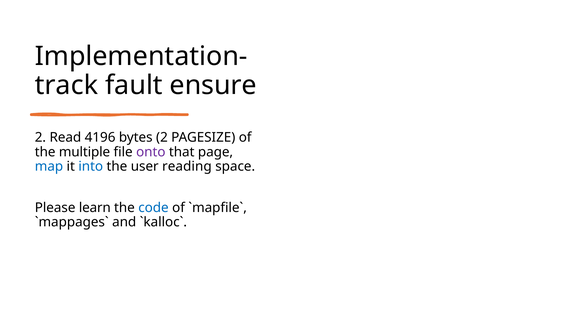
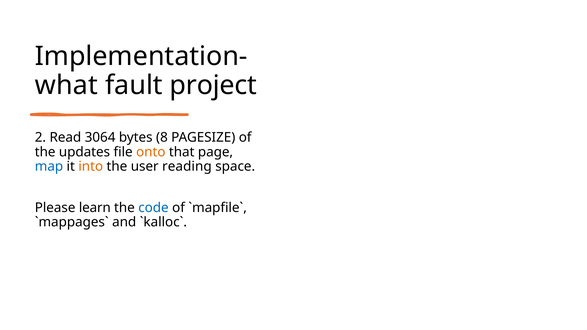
track: track -> what
ensure: ensure -> project
4196: 4196 -> 3064
bytes 2: 2 -> 8
multiple: multiple -> updates
onto colour: purple -> orange
into colour: blue -> orange
